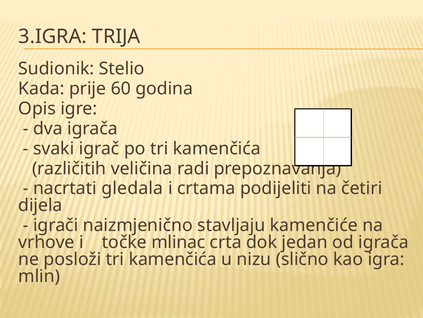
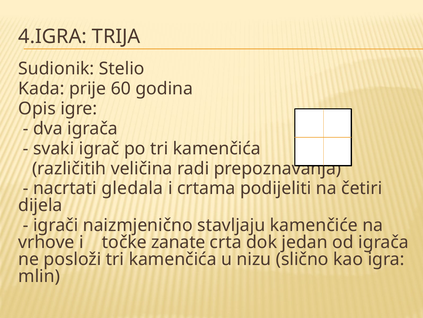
3.IGRA: 3.IGRA -> 4.IGRA
mlinac: mlinac -> zanate
